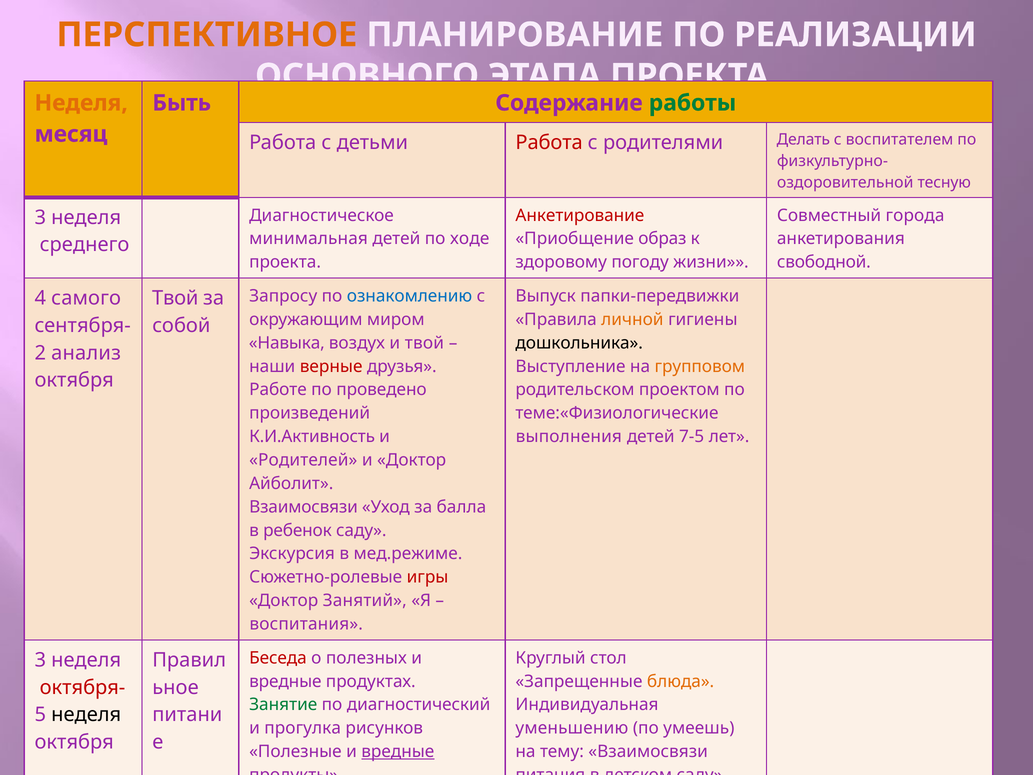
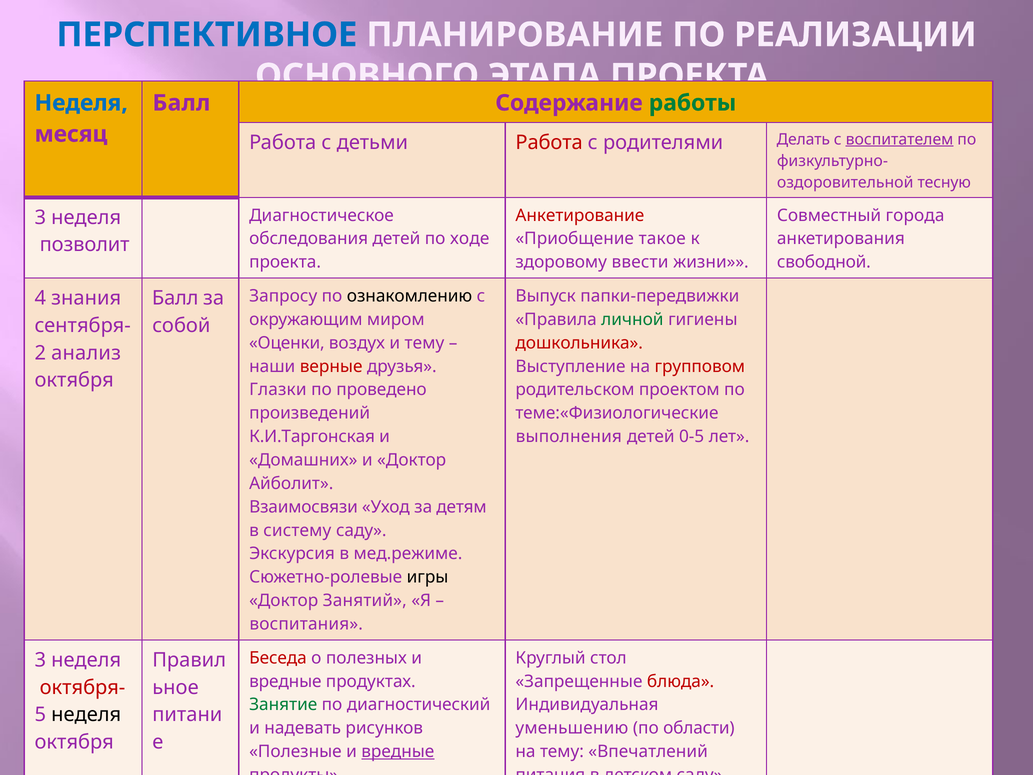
ПЕРСПЕКТИВНОЕ colour: orange -> blue
Неделя at (81, 103) colour: orange -> blue
Быть at (182, 103): Быть -> Балл
воспитателем underline: none -> present
минимальная: минимальная -> обследования
образ: образ -> такое
среднего: среднего -> позволит
погоду: погоду -> ввести
ознакомлению colour: blue -> black
самого: самого -> знания
Твой at (175, 298): Твой -> Балл
личной colour: orange -> green
Навыка: Навыка -> Оценки
и твой: твой -> тему
дошкольника colour: black -> red
групповом colour: orange -> red
Работе: Работе -> Глазки
К.И.Активность: К.И.Активность -> К.И.Таргонская
7-5: 7-5 -> 0-5
Родителей: Родителей -> Домашних
балла: балла -> детям
ребенок: ребенок -> систему
игры colour: red -> black
блюда colour: orange -> red
прогулка: прогулка -> надевать
умеешь: умеешь -> области
тему Взаимосвязи: Взаимосвязи -> Впечатлений
